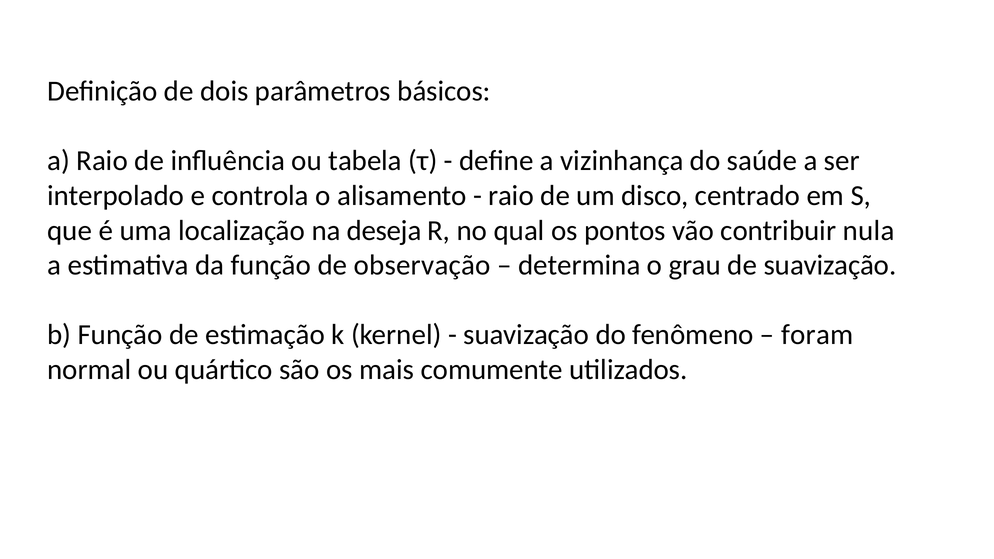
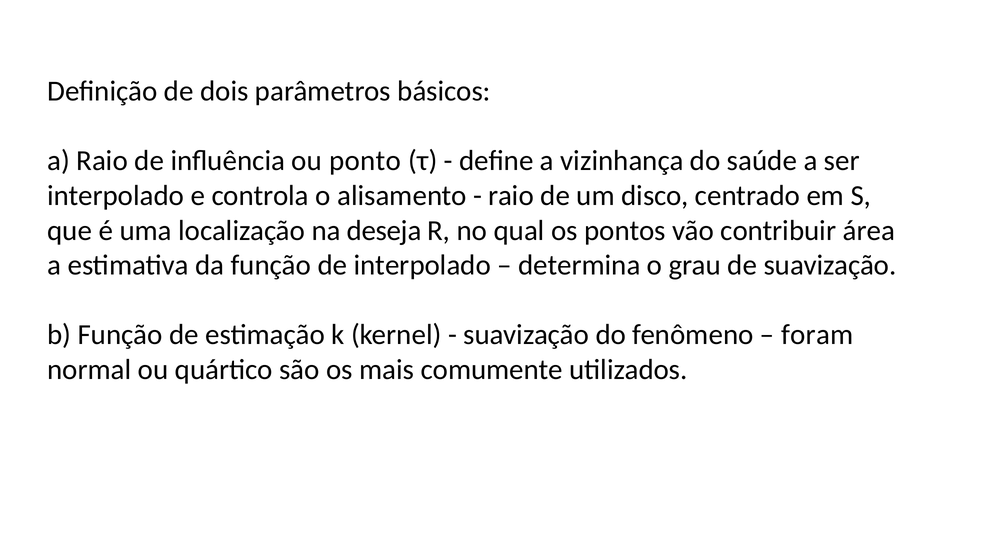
tabela: tabela -> ponto
nula: nula -> área
de observação: observação -> interpolado
